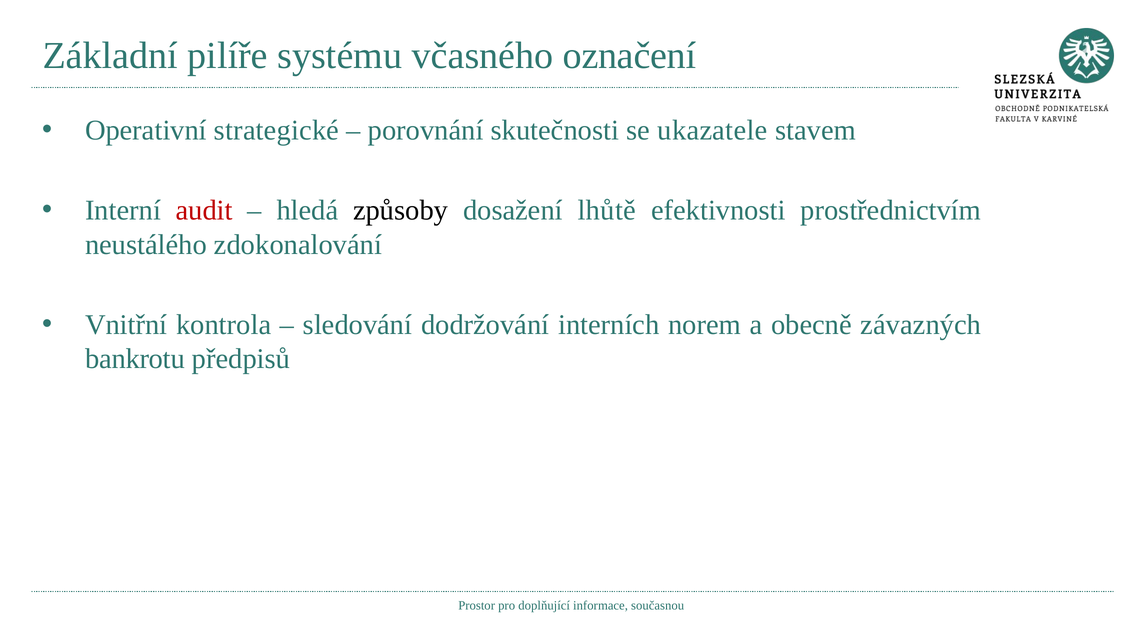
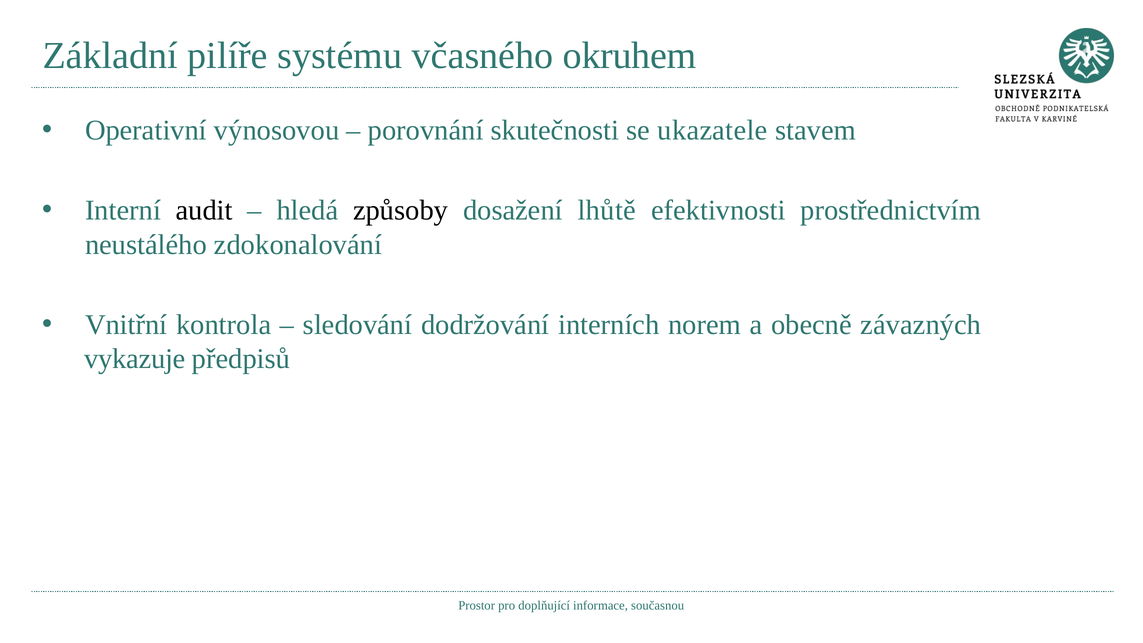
označení: označení -> okruhem
strategické: strategické -> výnosovou
audit colour: red -> black
bankrotu: bankrotu -> vykazuje
